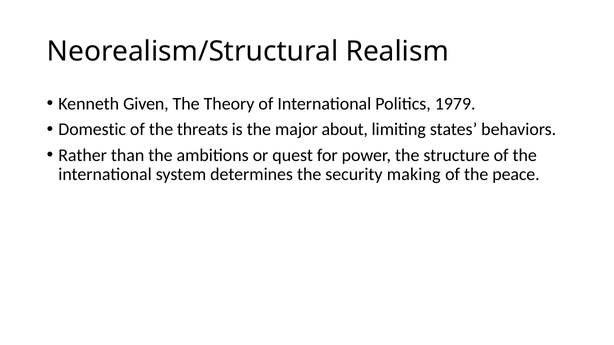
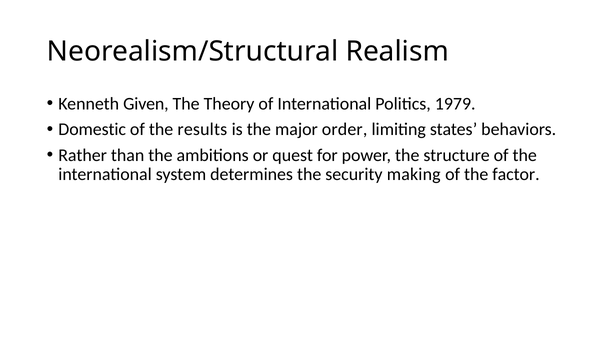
threats: threats -> results
about: about -> order
peace: peace -> factor
